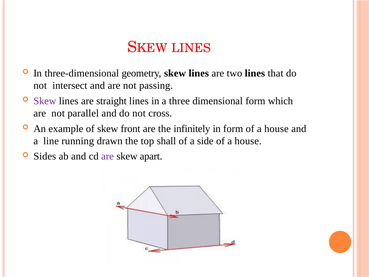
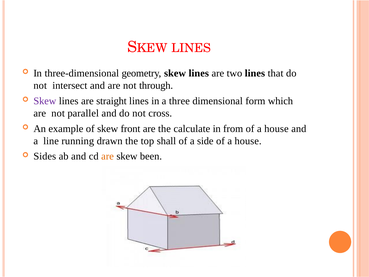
passing: passing -> through
infinitely: infinitely -> calculate
in form: form -> from
are at (108, 156) colour: purple -> orange
apart: apart -> been
